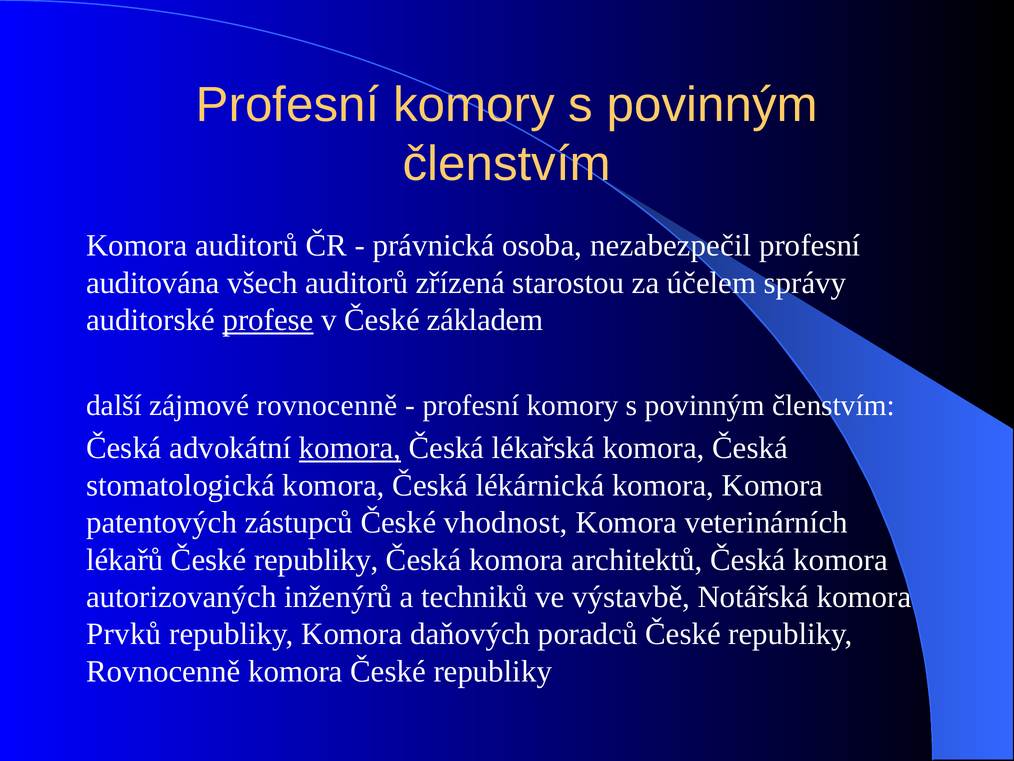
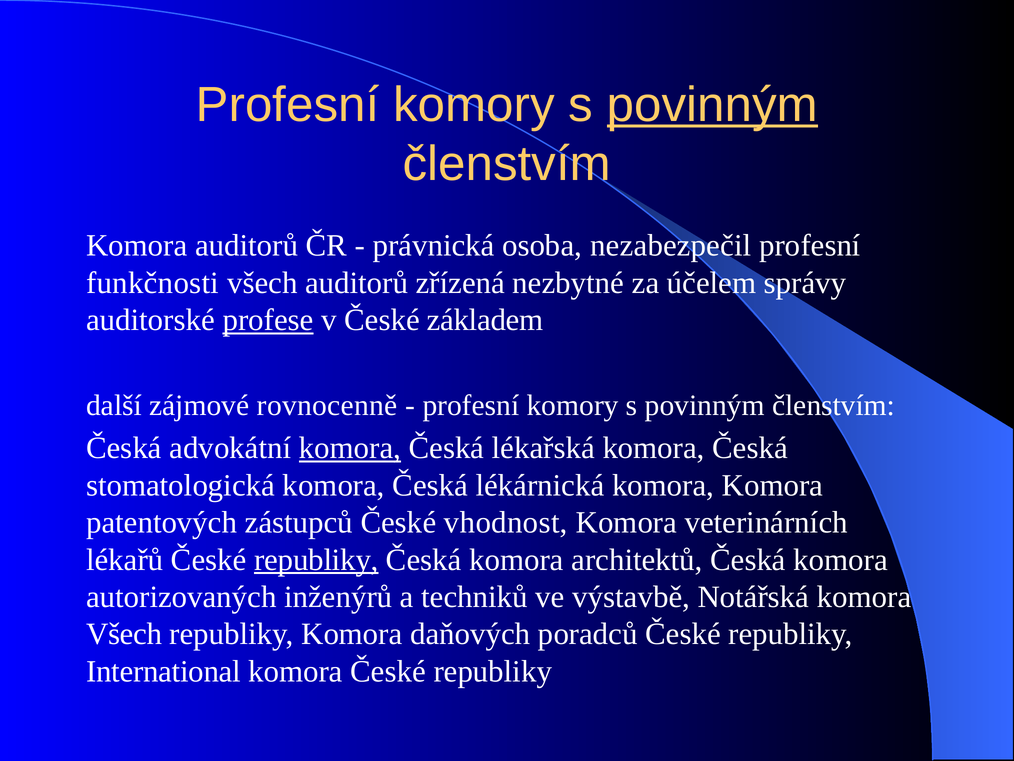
povinným at (712, 105) underline: none -> present
auditována: auditována -> funkčnosti
starostou: starostou -> nezbytné
republiky at (316, 559) underline: none -> present
Prvků at (124, 634): Prvků -> Všech
Rovnocenně at (163, 671): Rovnocenně -> International
